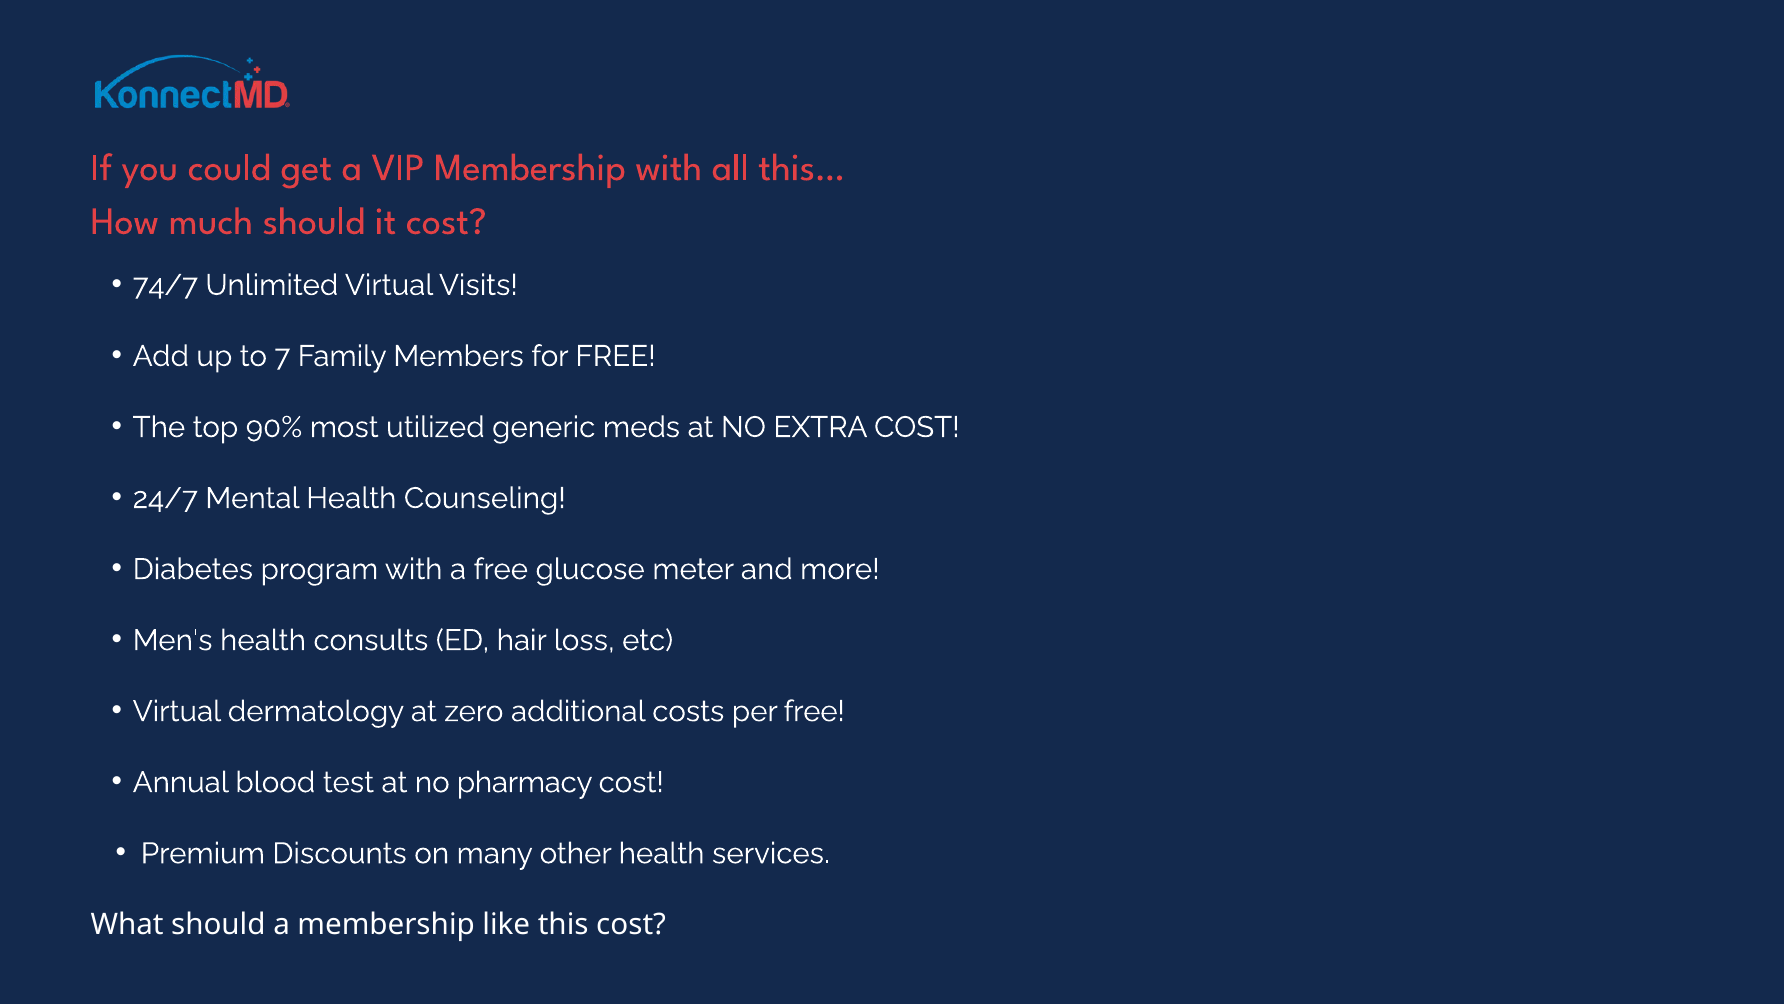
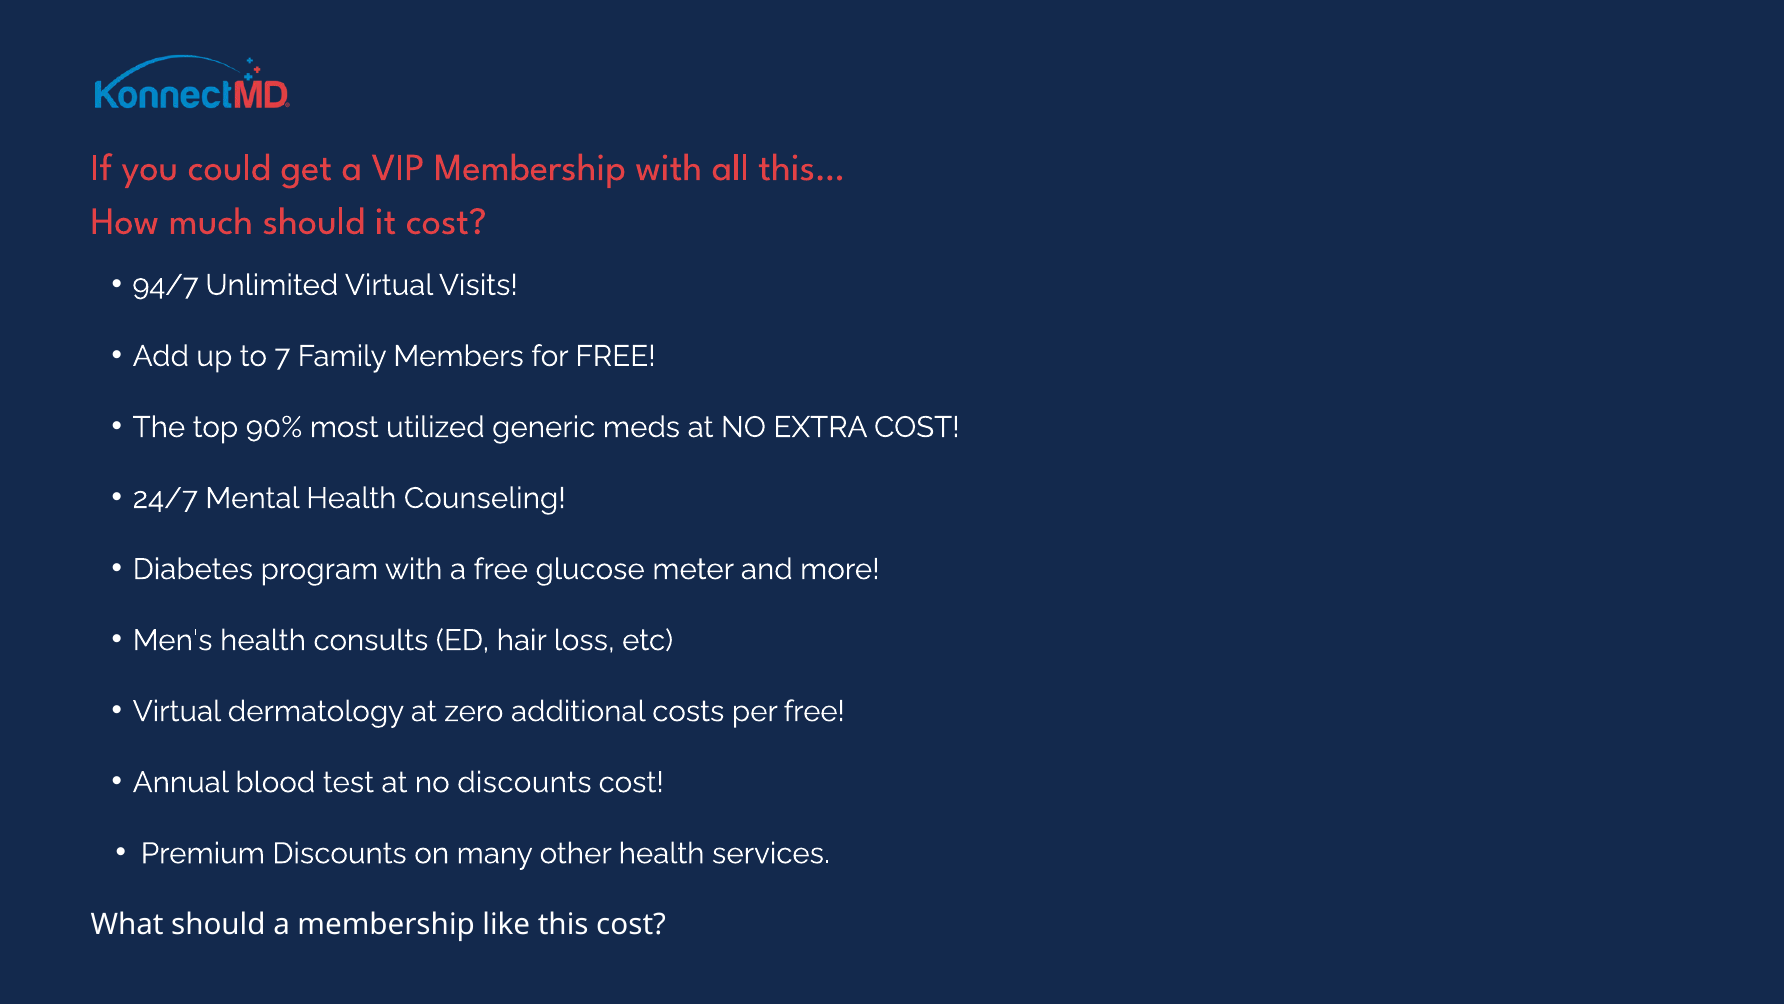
74/7: 74/7 -> 94/7
no pharmacy: pharmacy -> discounts
